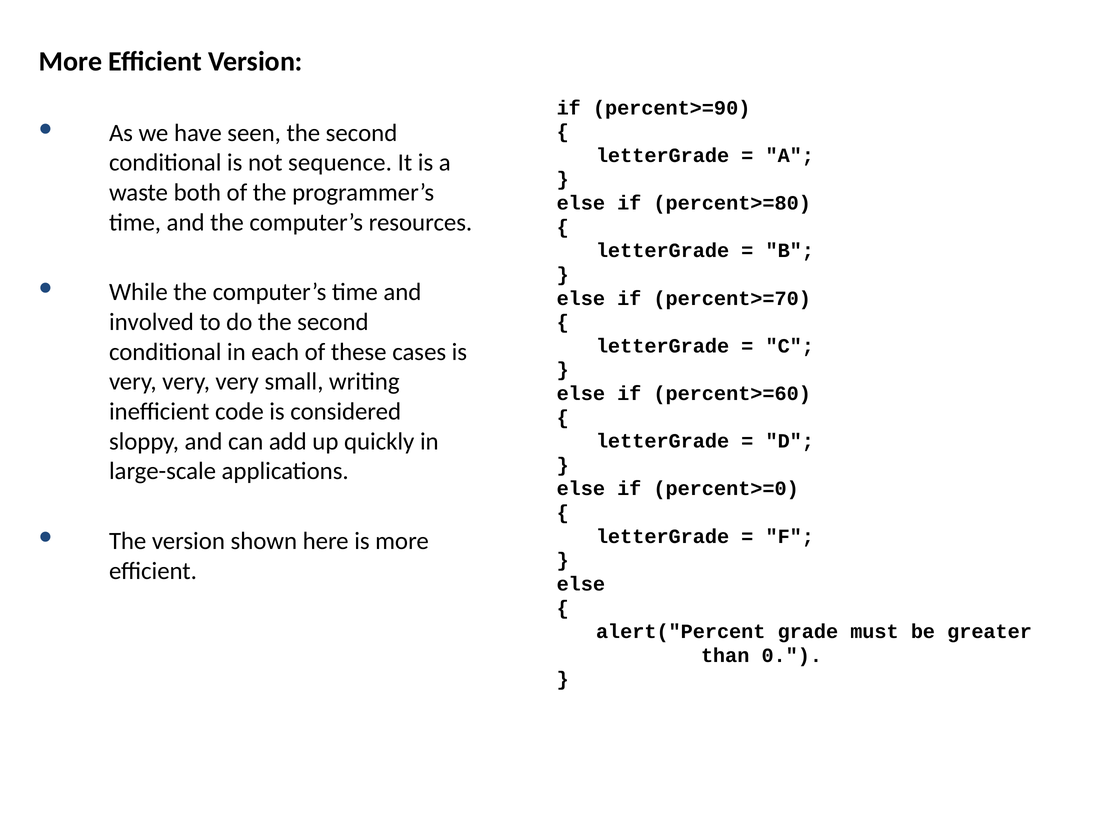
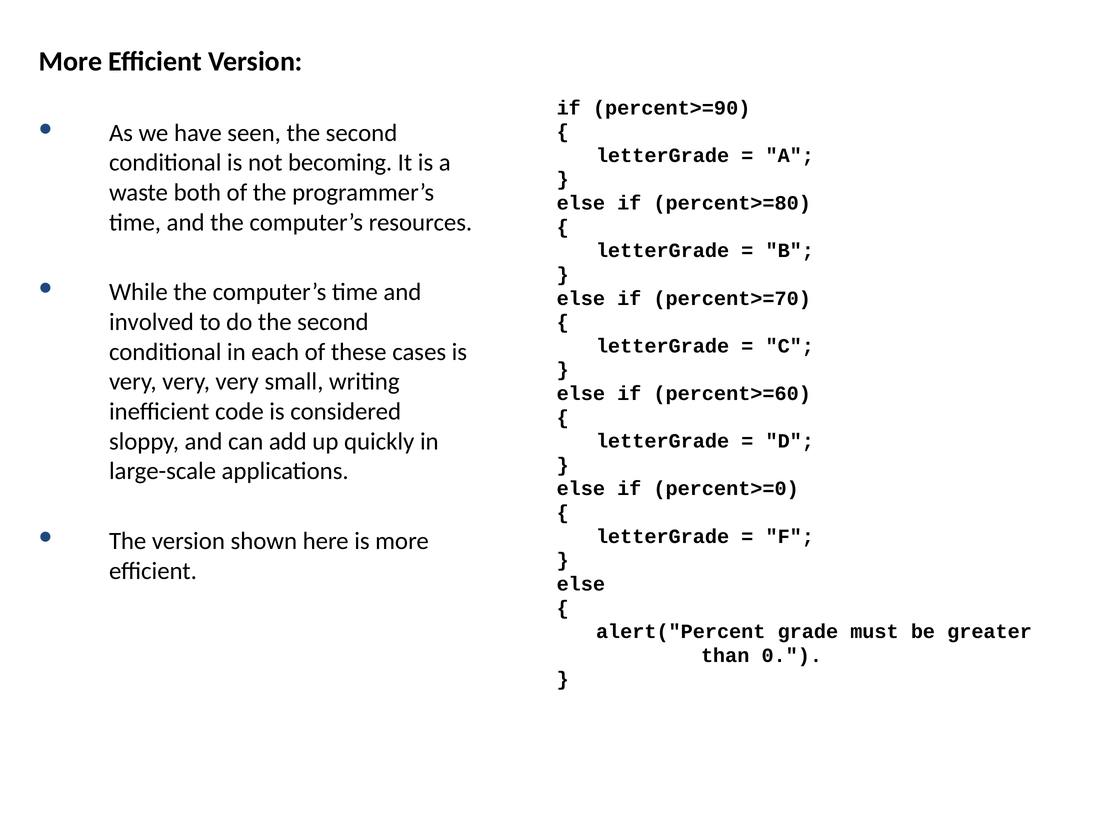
sequence: sequence -> becoming
